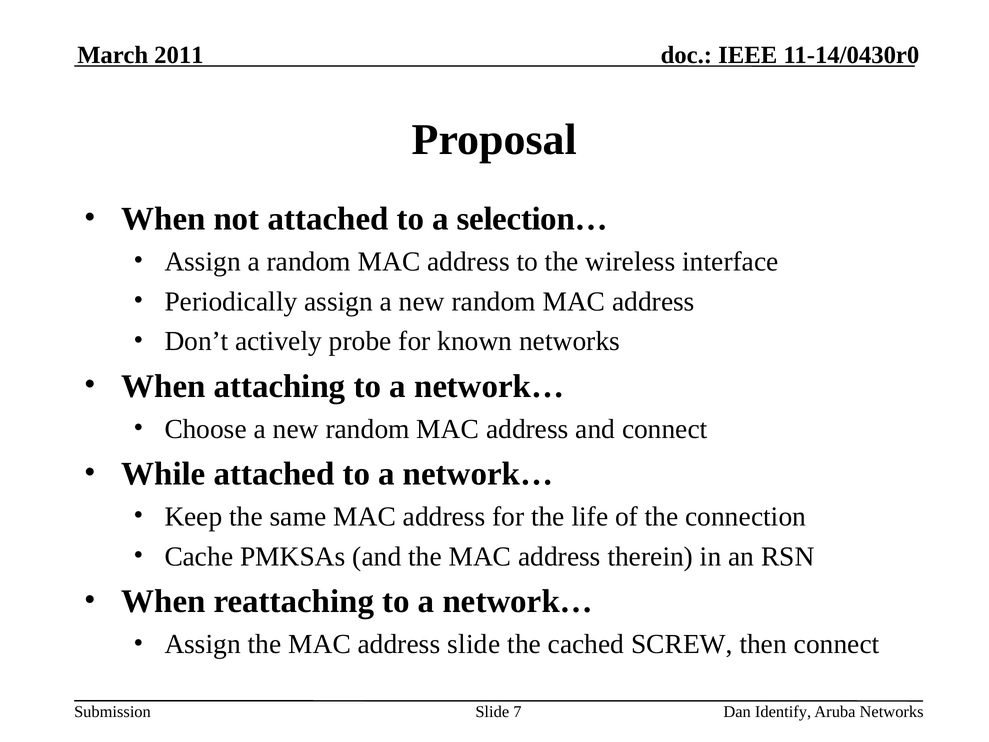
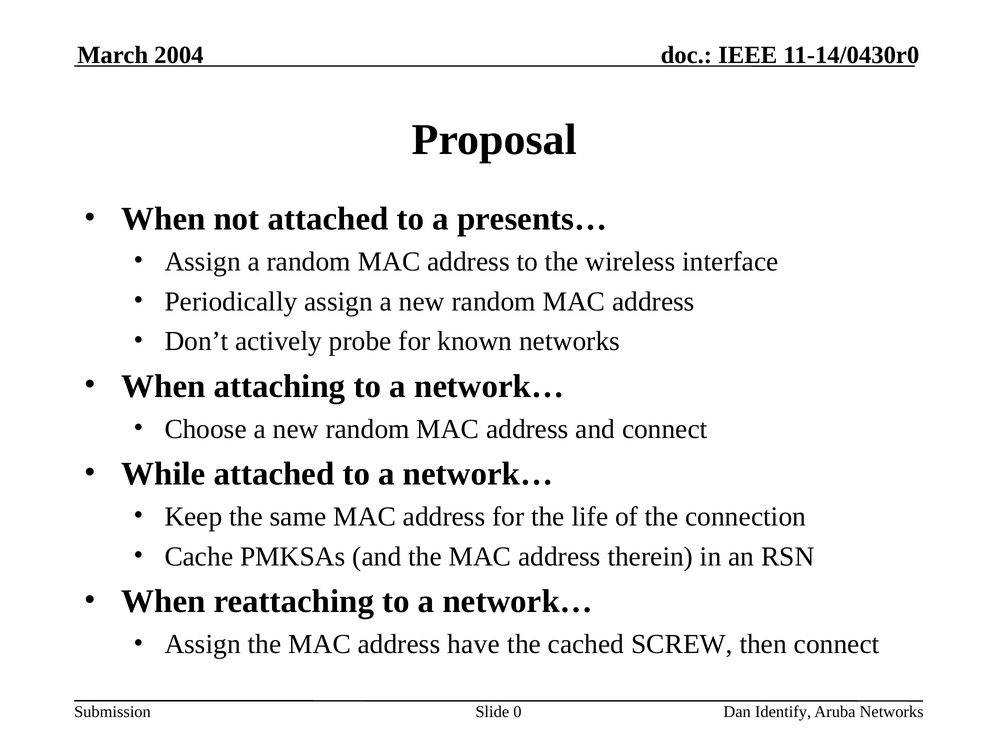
2011: 2011 -> 2004
selection…: selection… -> presents…
address slide: slide -> have
7: 7 -> 0
